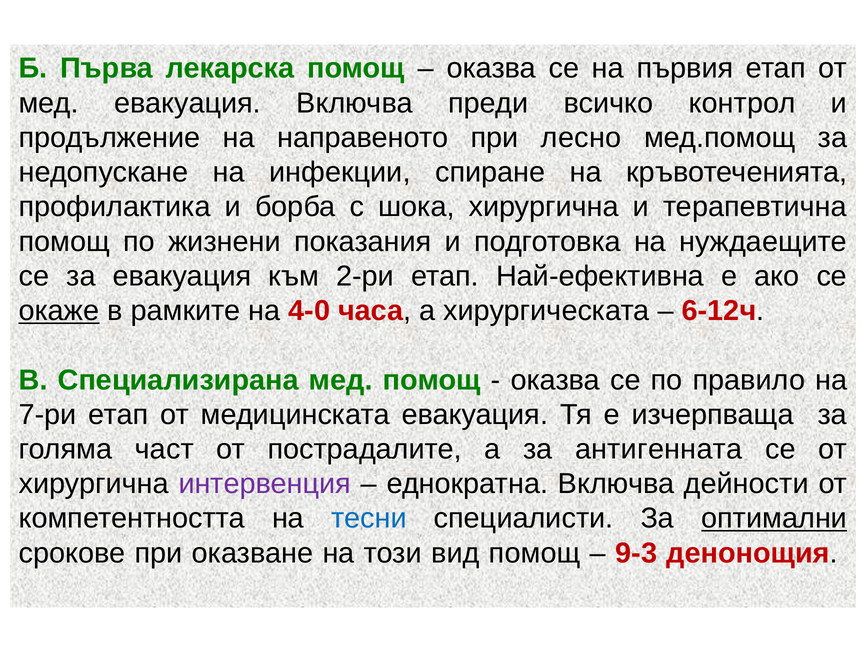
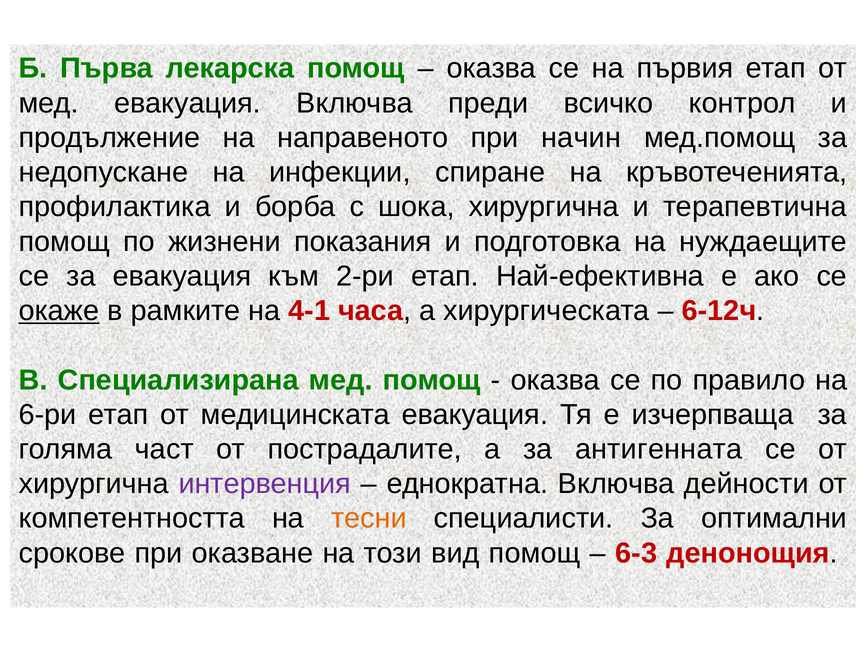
лесно: лесно -> начин
4-0: 4-0 -> 4-1
7-ри: 7-ри -> 6-ри
тесни colour: blue -> orange
оптимални underline: present -> none
9-3: 9-3 -> 6-3
